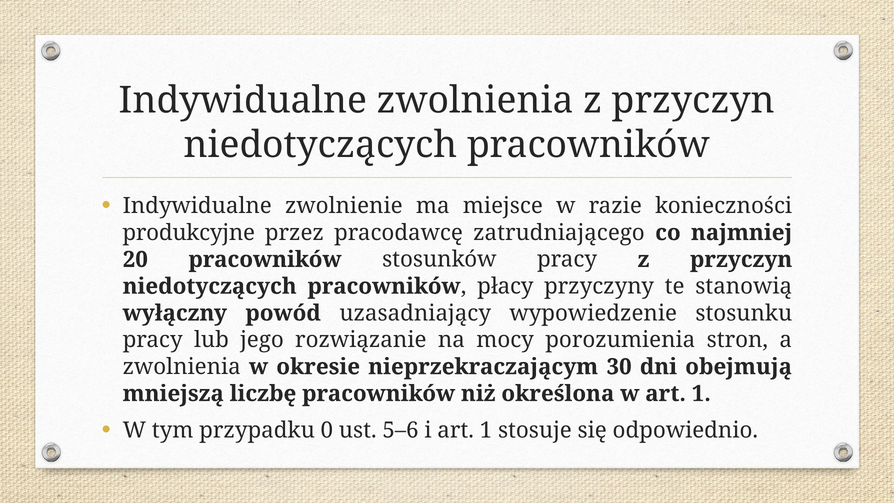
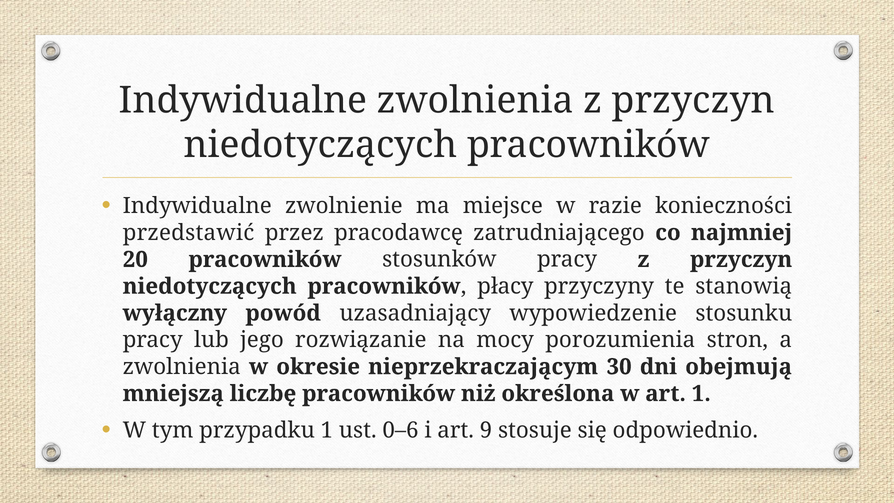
produkcyjne: produkcyjne -> przedstawić
przypadku 0: 0 -> 1
5–6: 5–6 -> 0–6
i art 1: 1 -> 9
